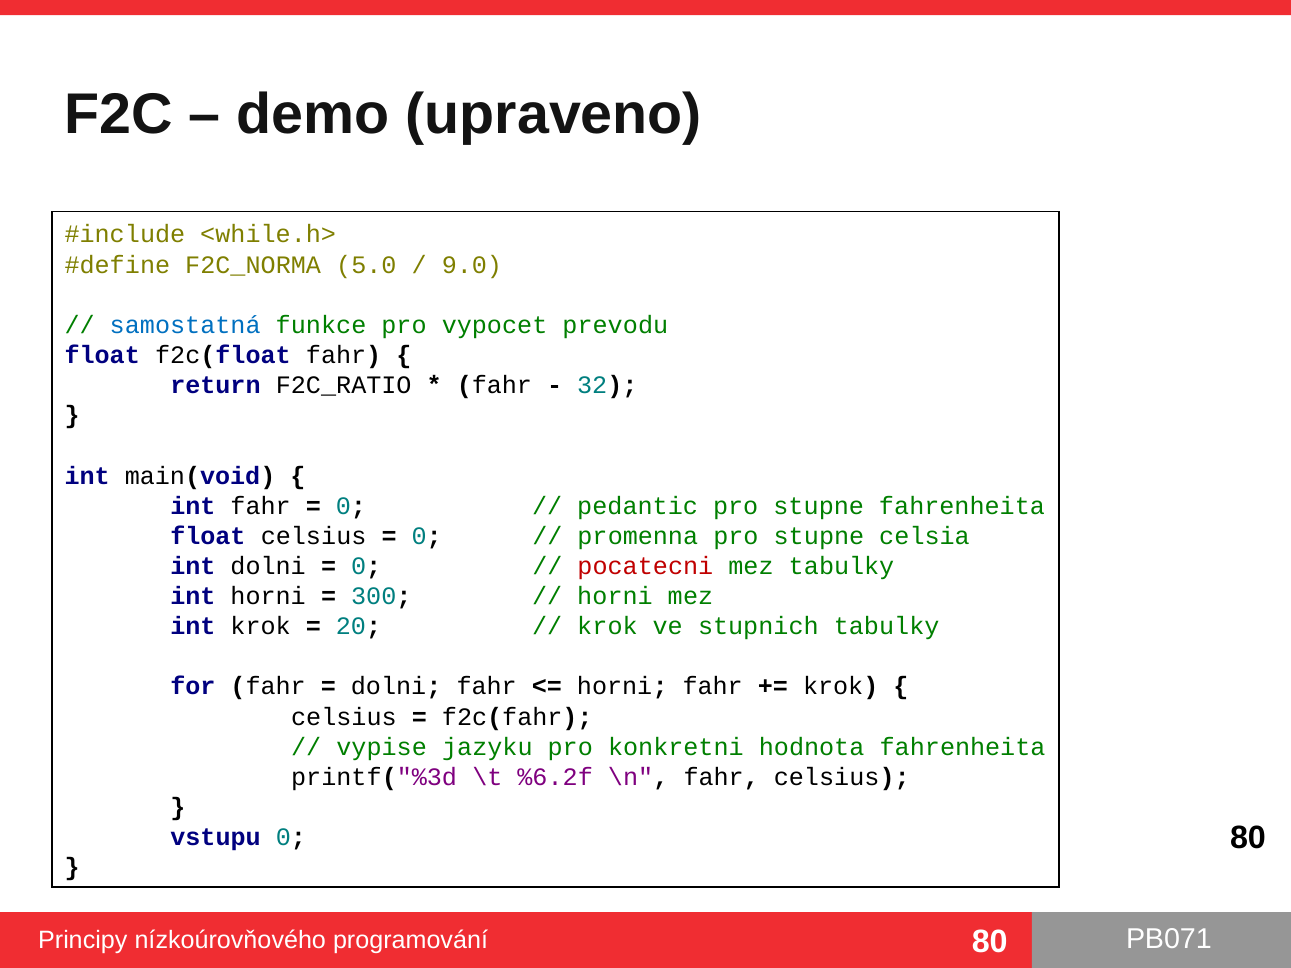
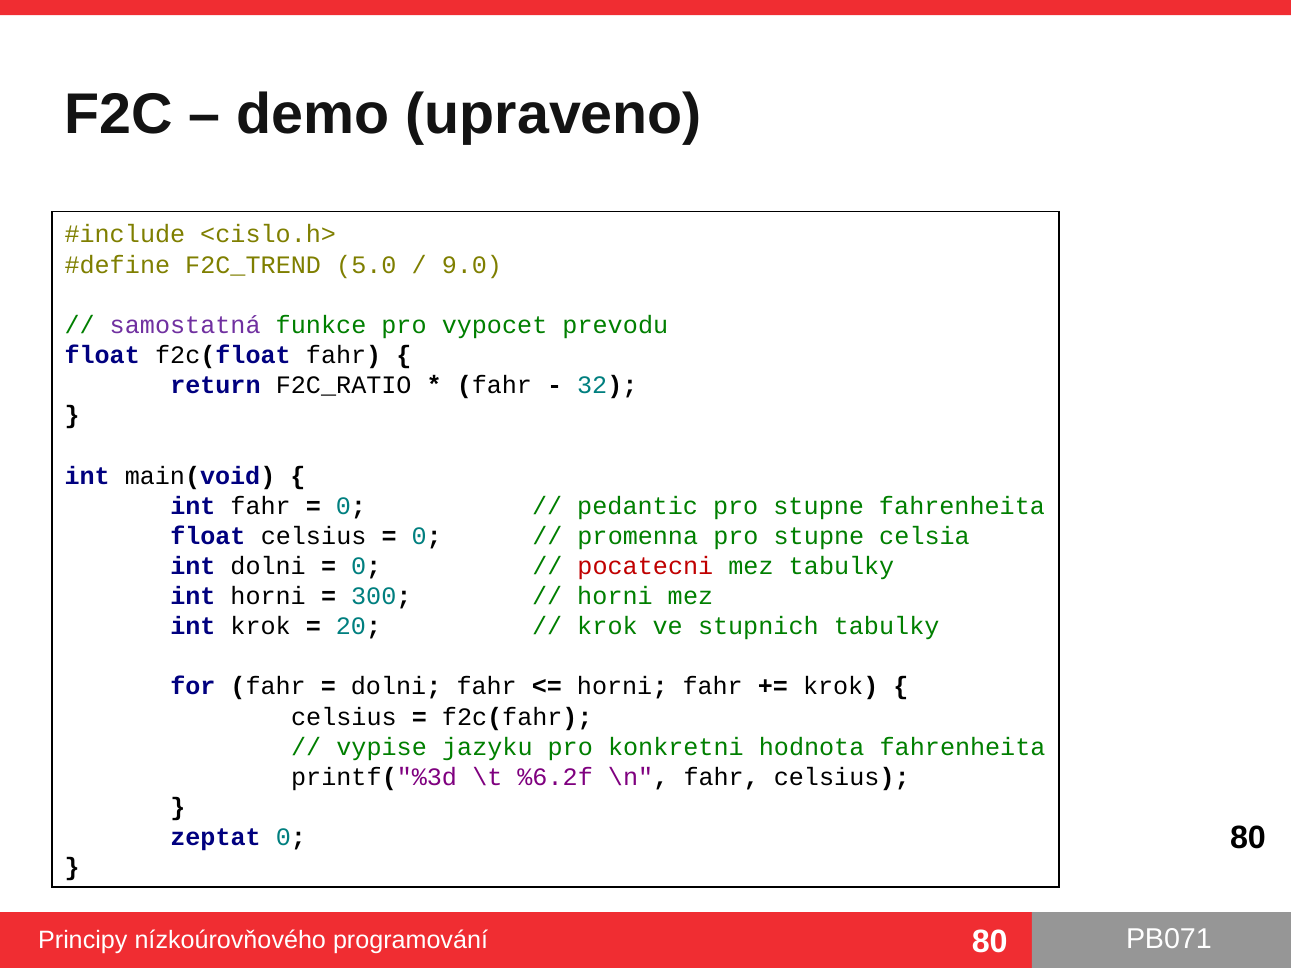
<while.h>: <while.h> -> <cislo.h>
F2C_NORMA: F2C_NORMA -> F2C_TREND
samostatná colour: blue -> purple
vstupu: vstupu -> zeptat
